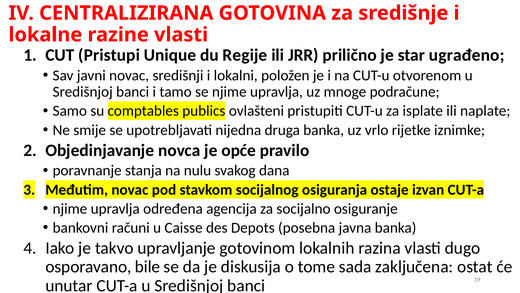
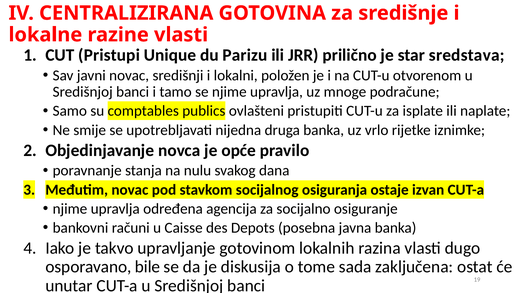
Regije: Regije -> Parizu
ugrađeno: ugrađeno -> sredstava
